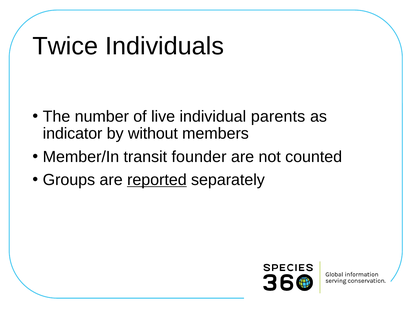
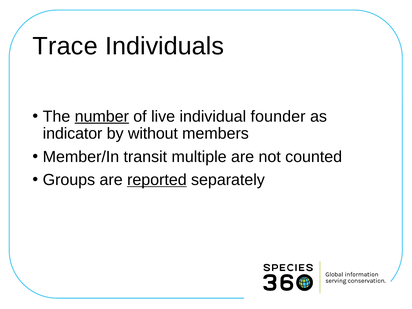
Twice: Twice -> Trace
number underline: none -> present
parents: parents -> founder
founder: founder -> multiple
